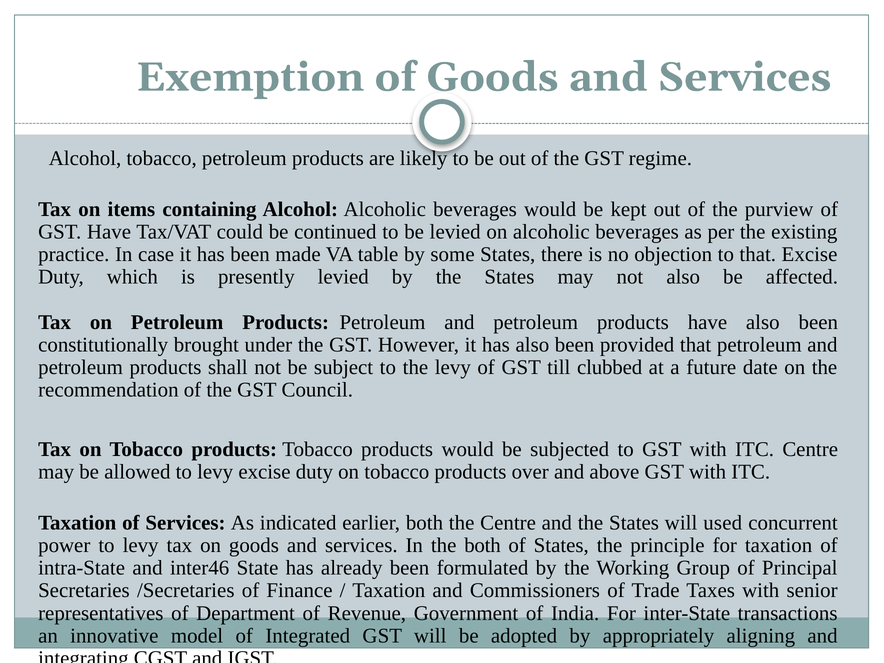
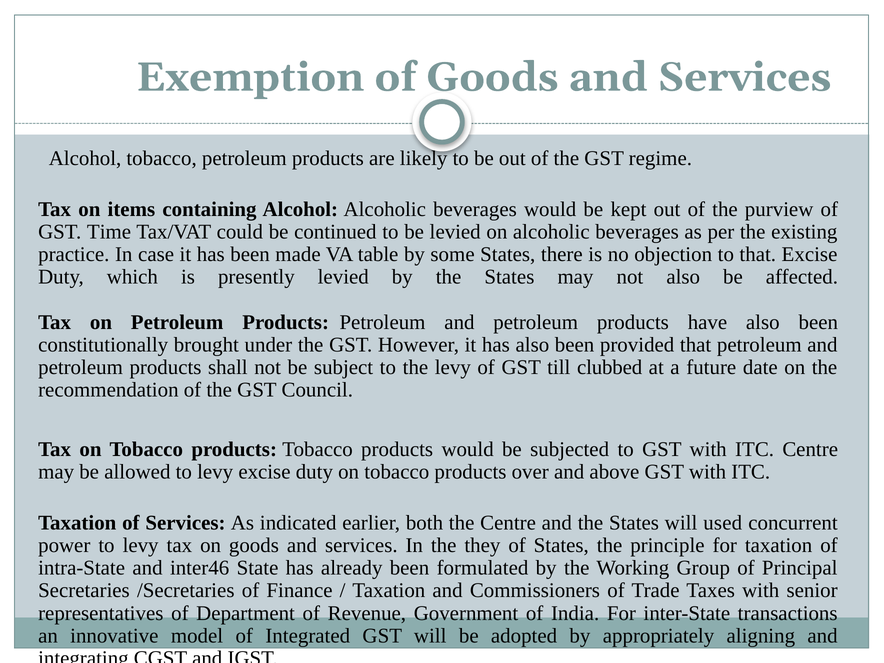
GST Have: Have -> Time
the both: both -> they
